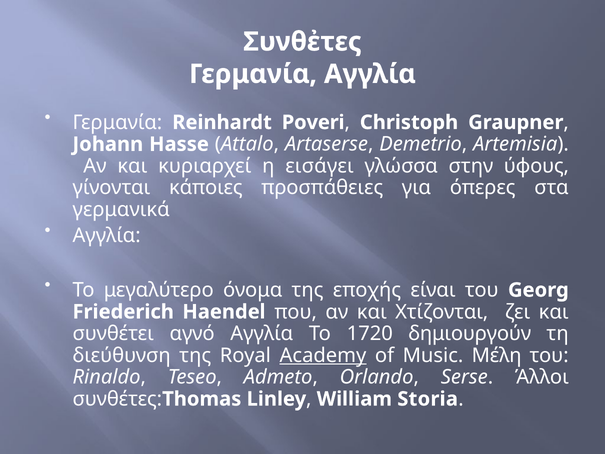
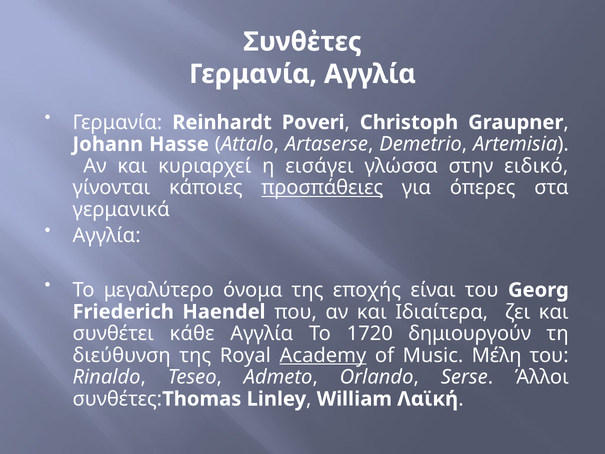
ύφους: ύφους -> ειδικό
προσπάθειες underline: none -> present
Χτίζονται: Χτίζονται -> Ιδιαίτερα
αγνό: αγνό -> κάθε
Storia: Storia -> Λαϊκή
